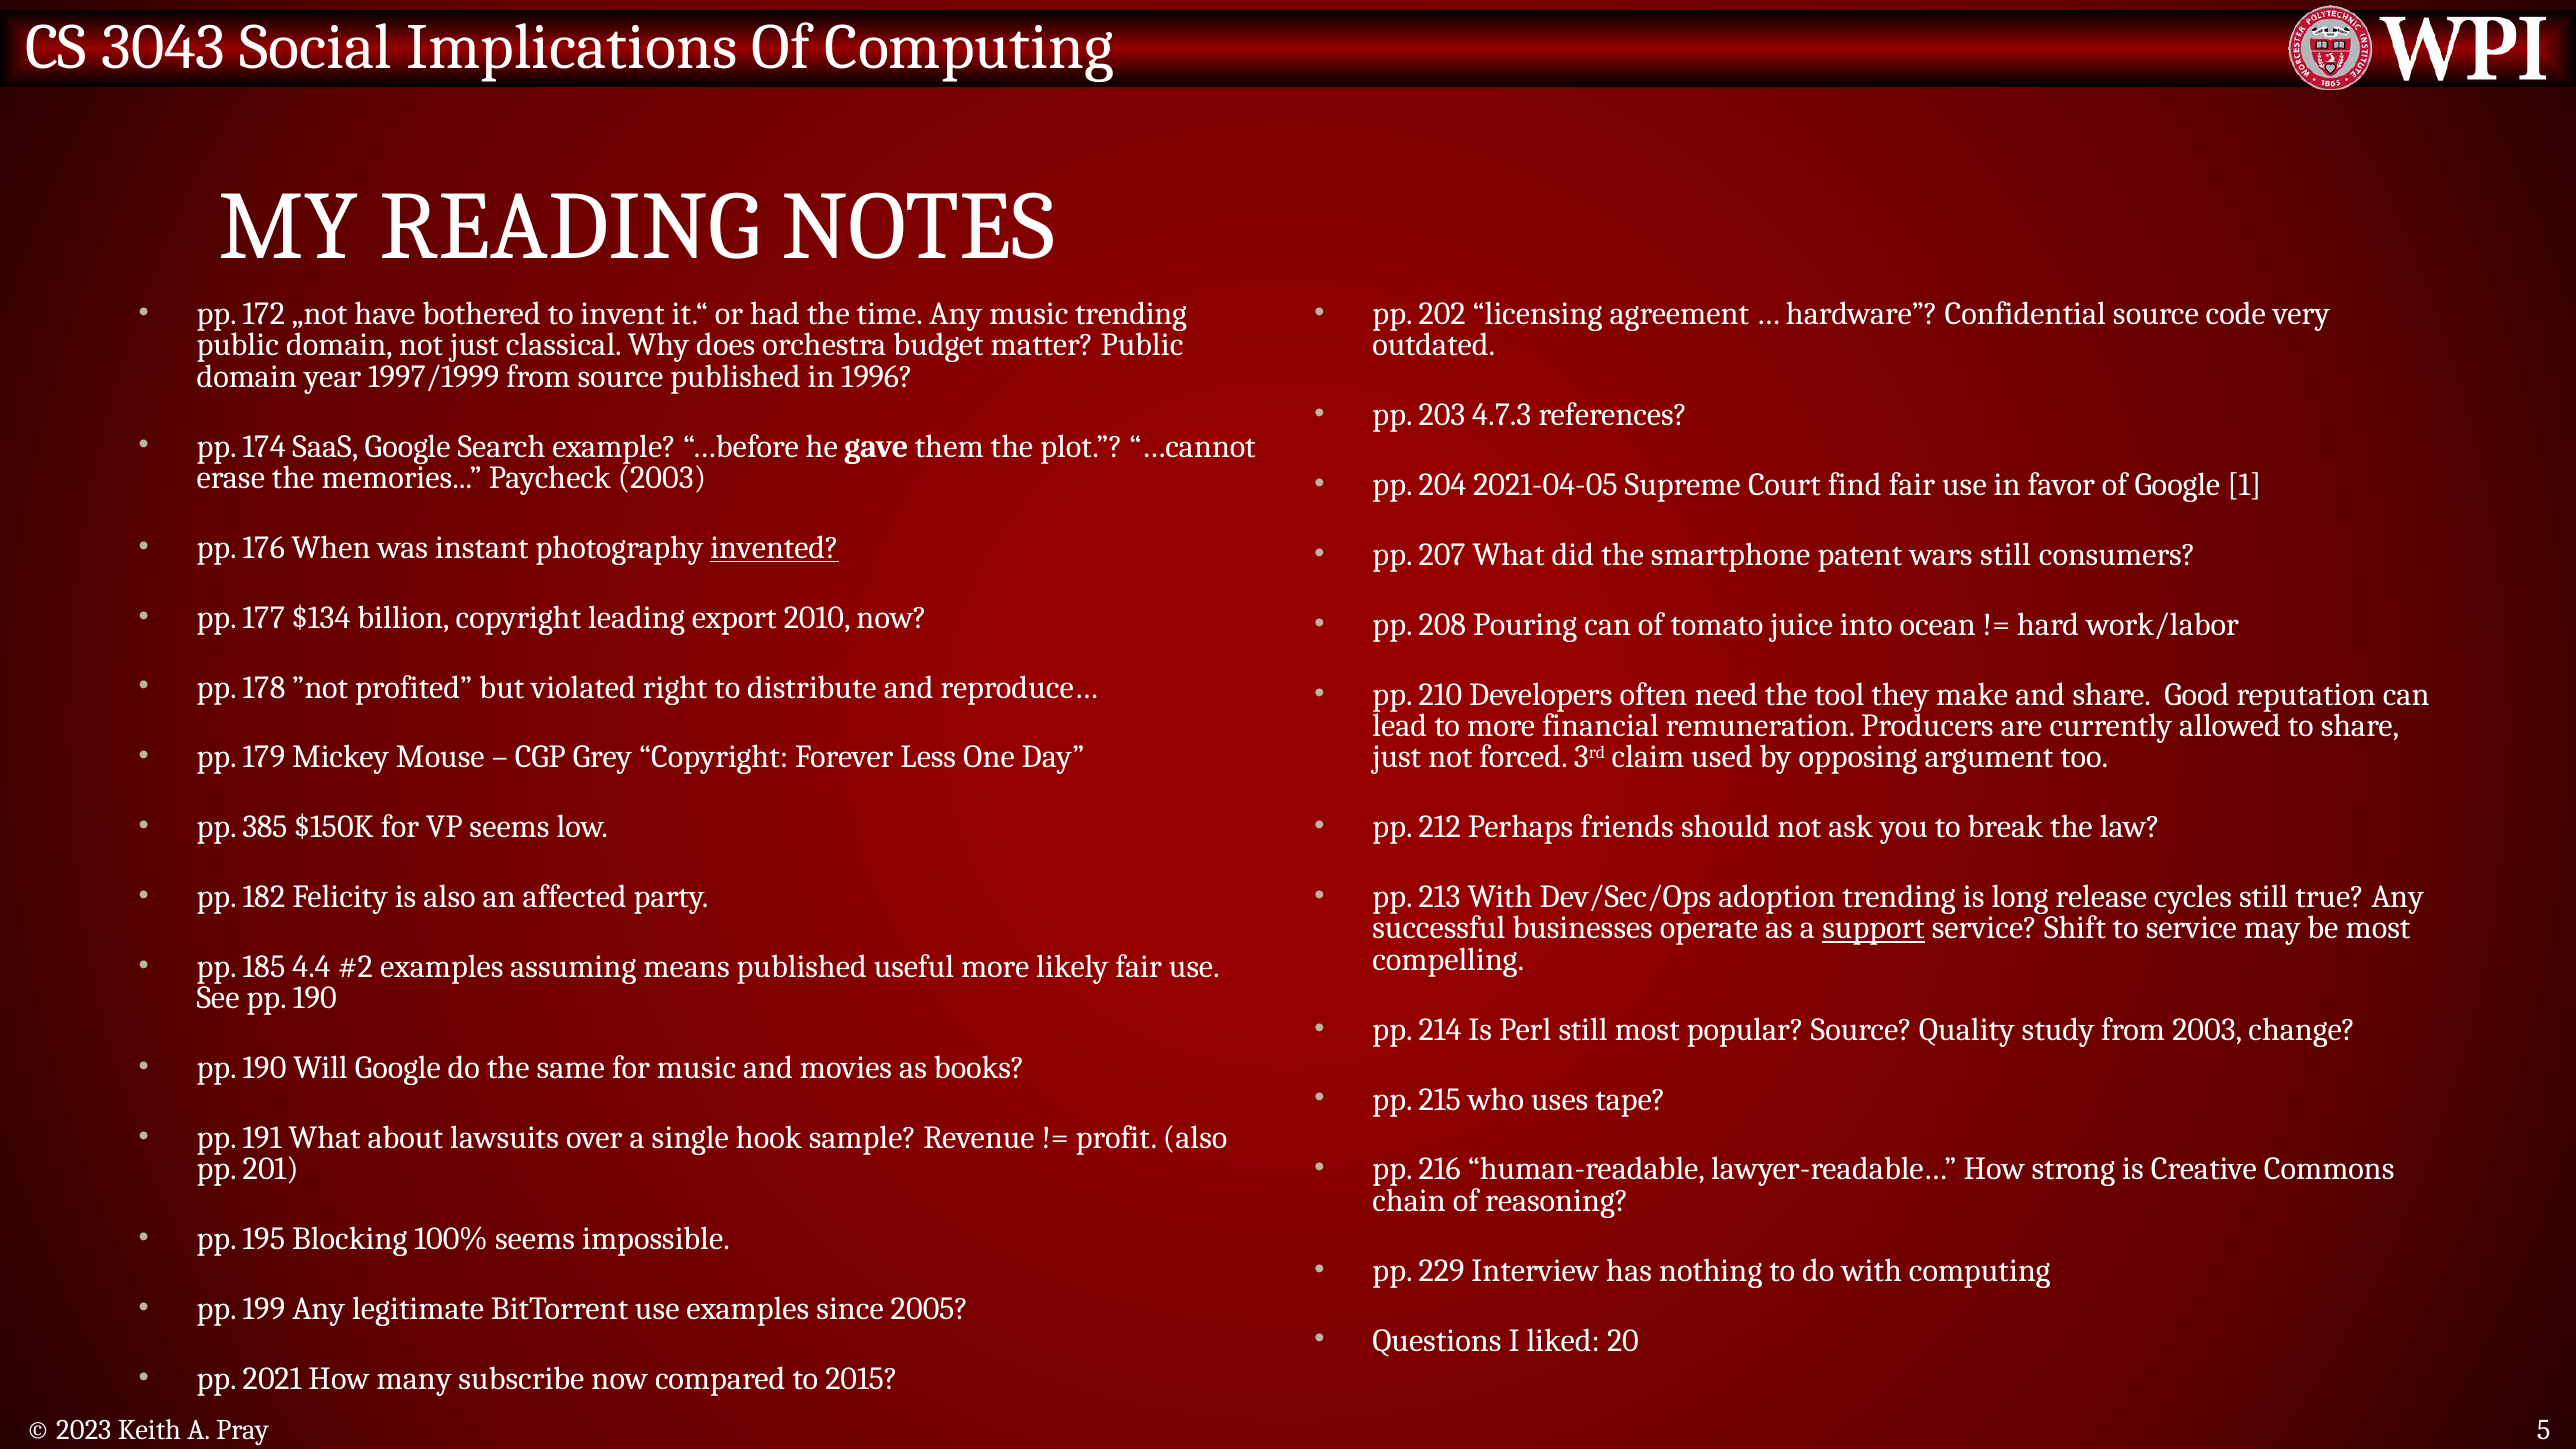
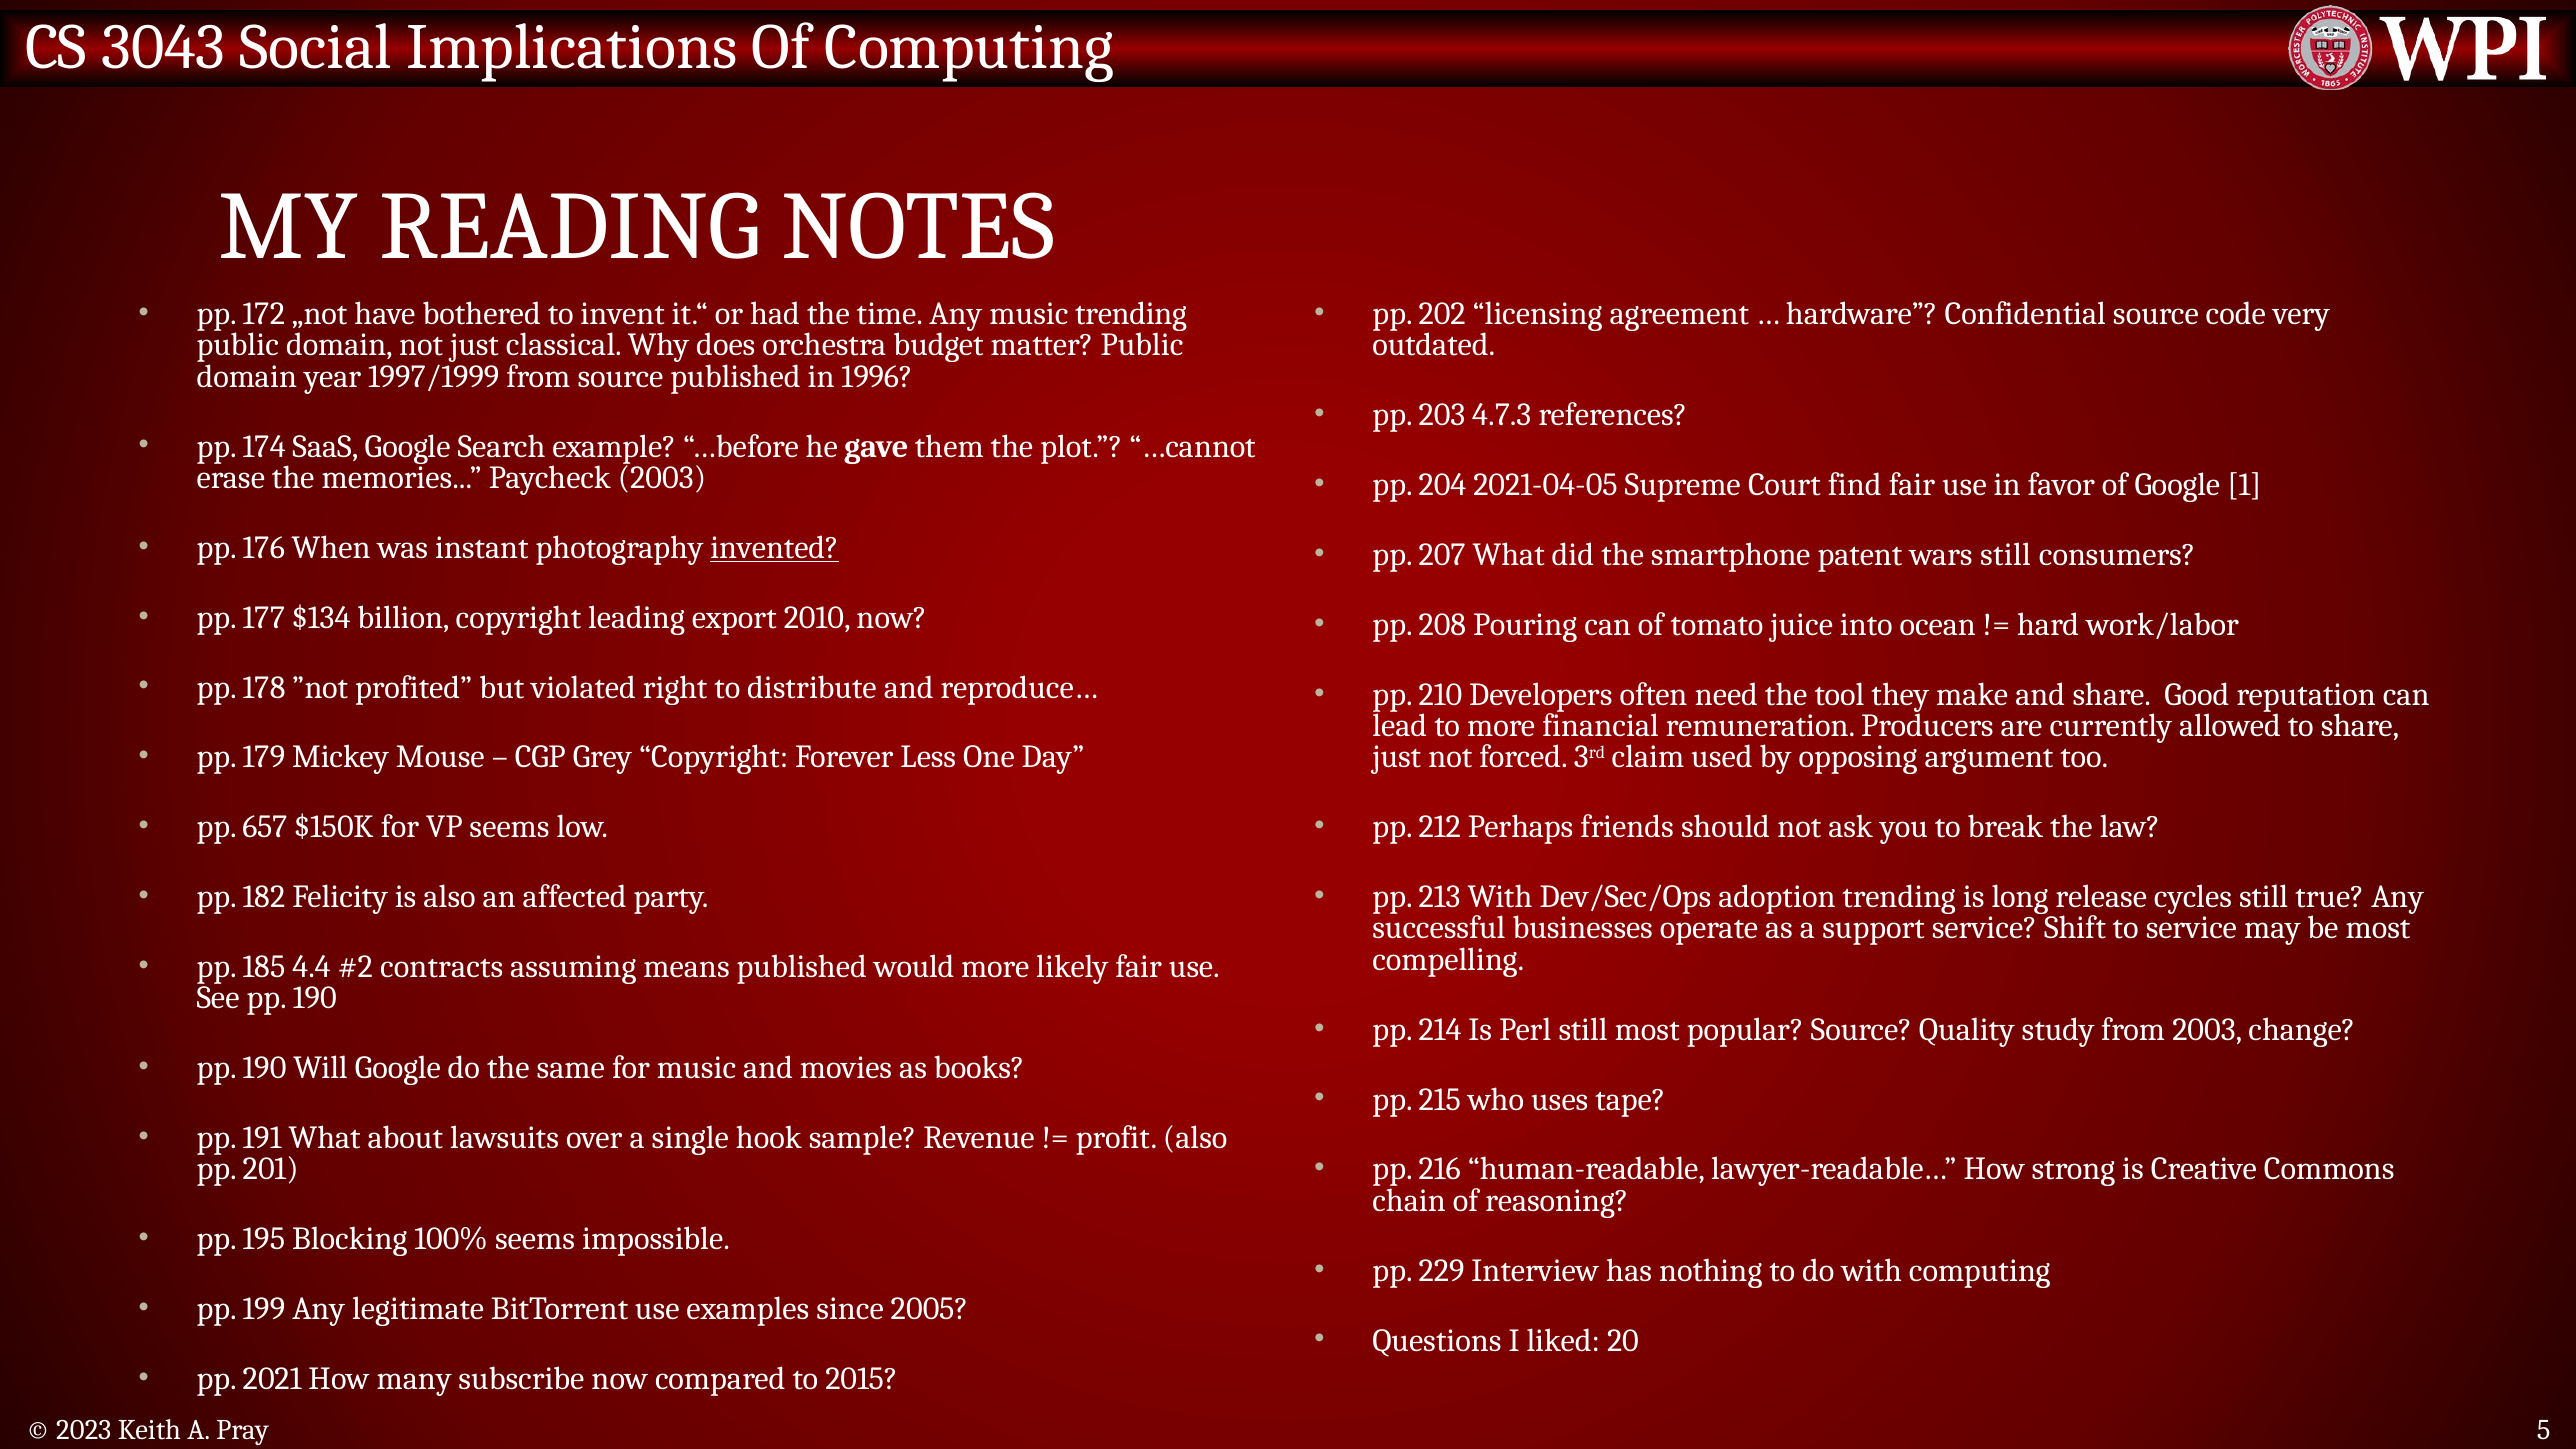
385: 385 -> 657
support underline: present -> none
examples at (442, 967): examples -> contracts
useful: useful -> would
